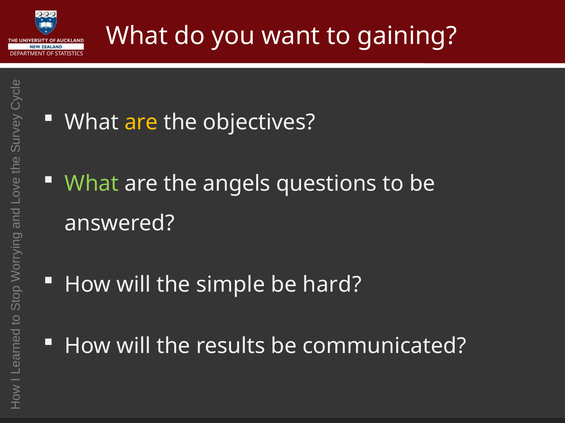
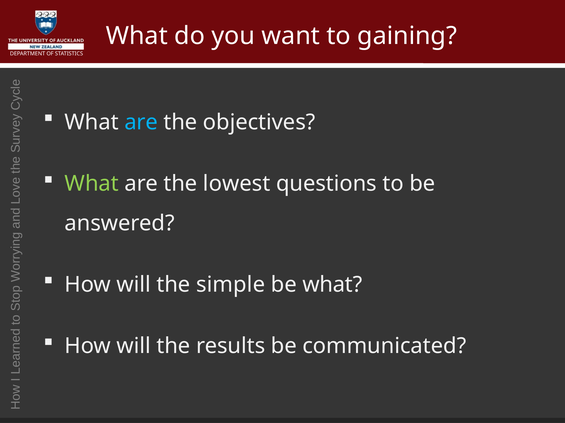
are at (141, 122) colour: yellow -> light blue
angels: angels -> lowest
be hard: hard -> what
